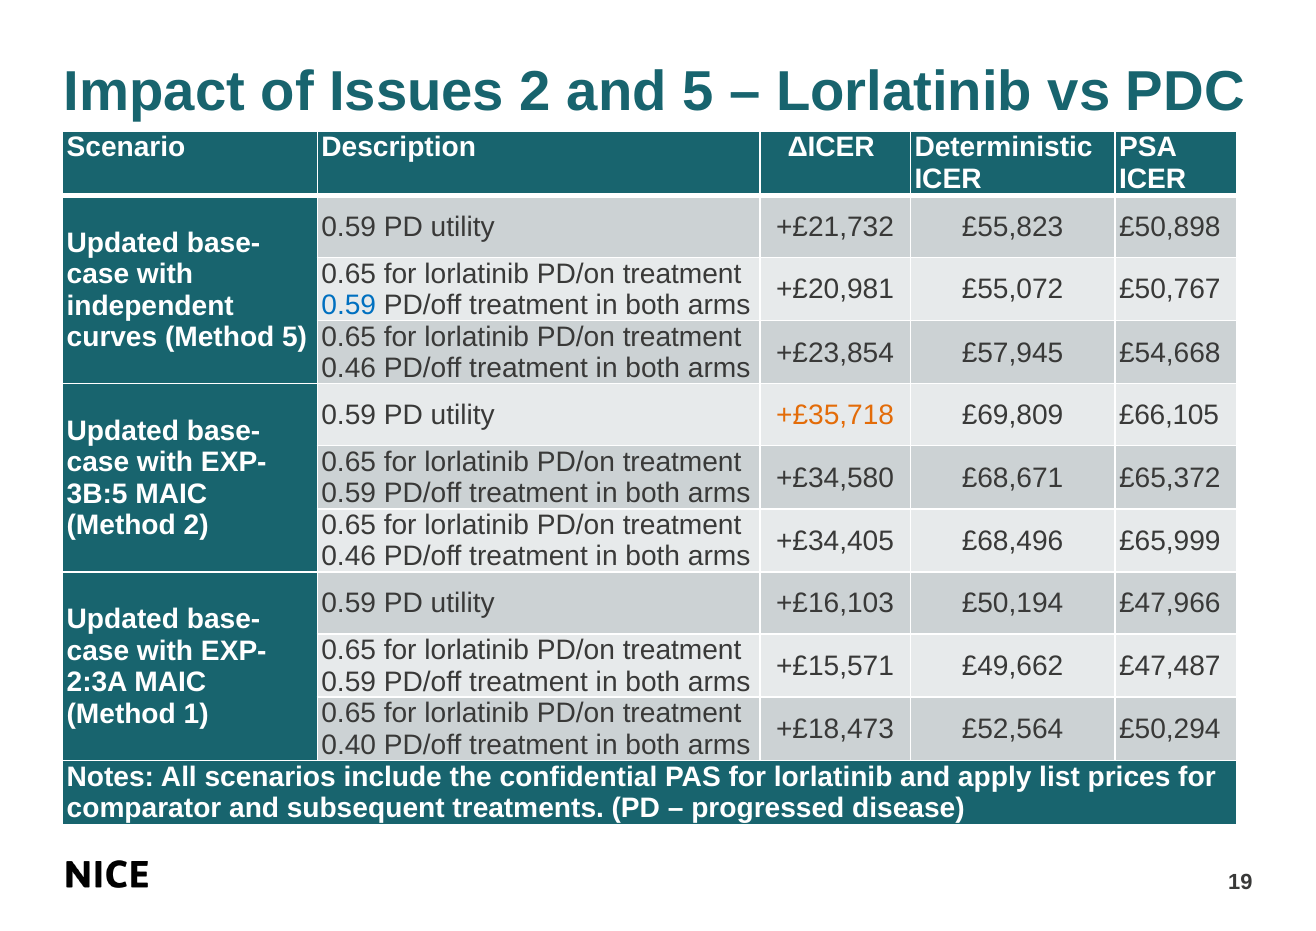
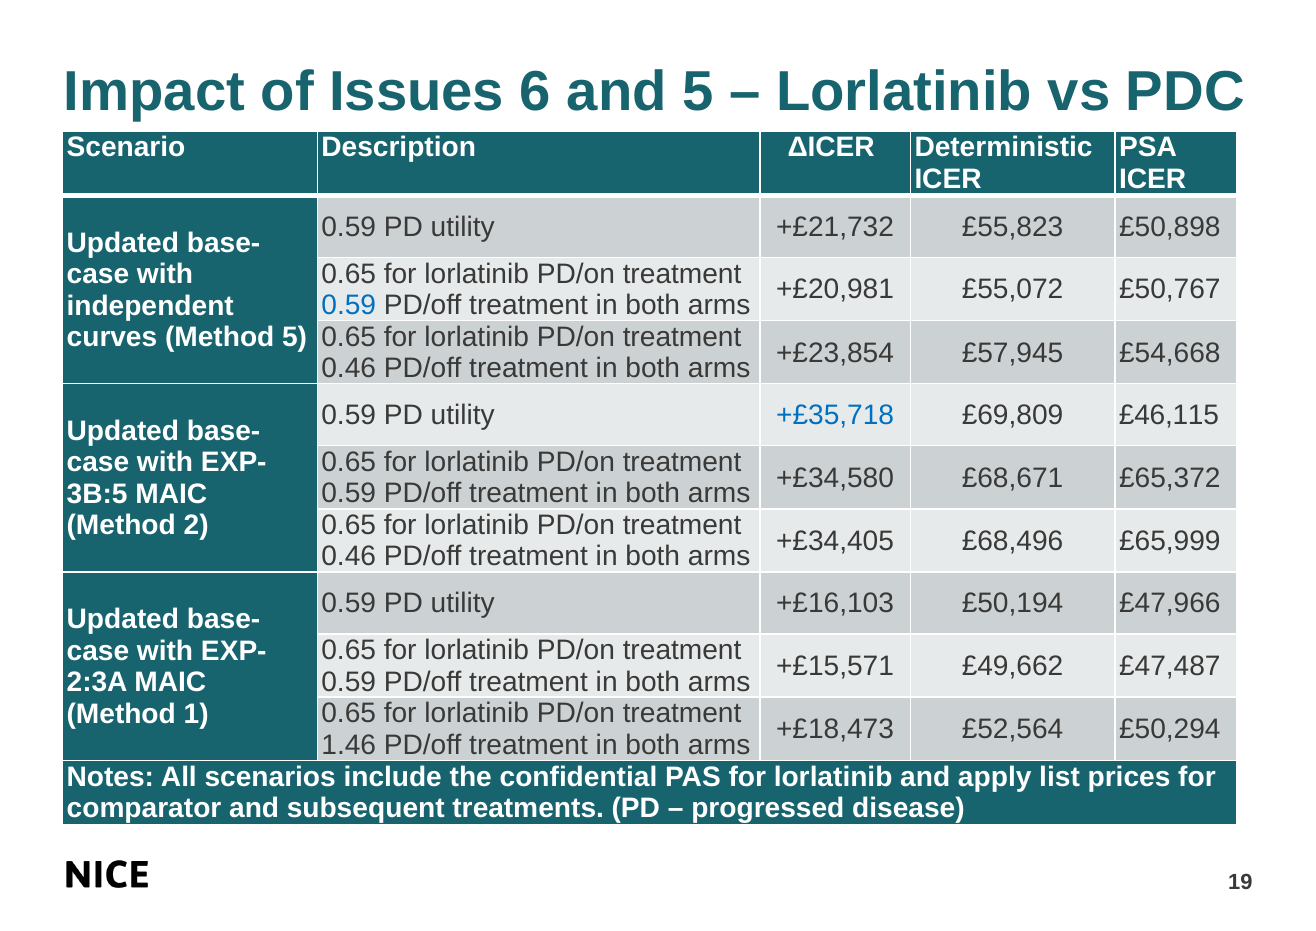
Issues 2: 2 -> 6
+£35,718 colour: orange -> blue
£66,105: £66,105 -> £46,115
0.40: 0.40 -> 1.46
